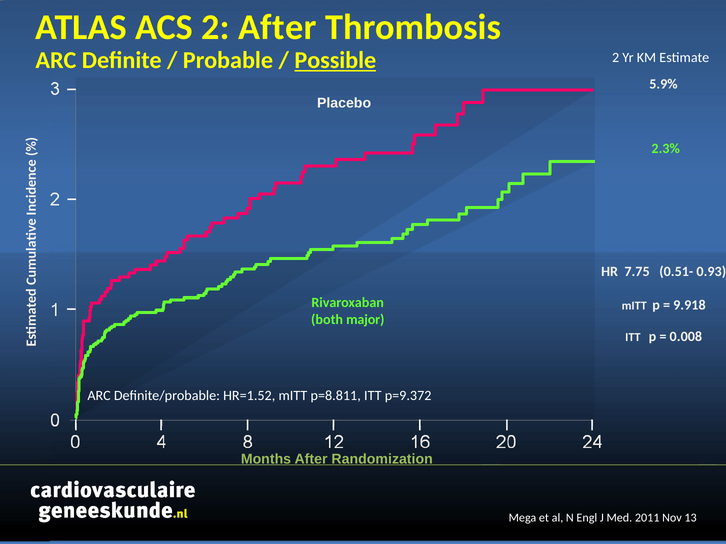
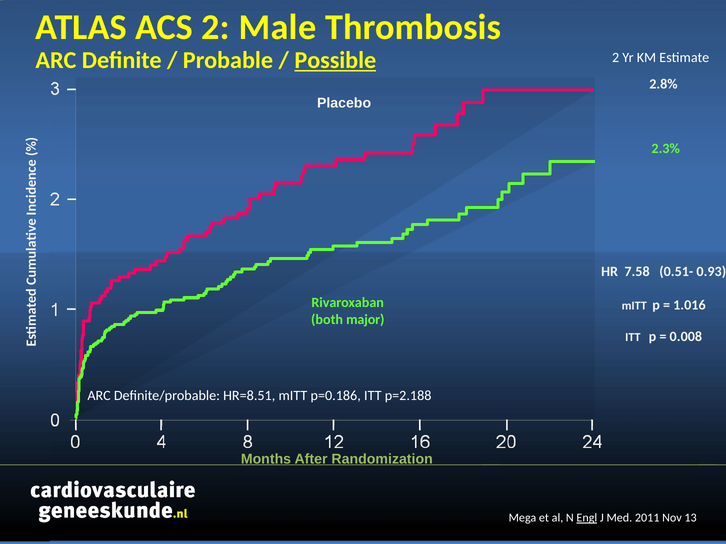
2 After: After -> Male
5.9%: 5.9% -> 2.8%
7.75: 7.75 -> 7.58
9.918: 9.918 -> 1.016
HR=1.52: HR=1.52 -> HR=8.51
p=8.811: p=8.811 -> p=0.186
p=9.372: p=9.372 -> p=2.188
Engl underline: none -> present
